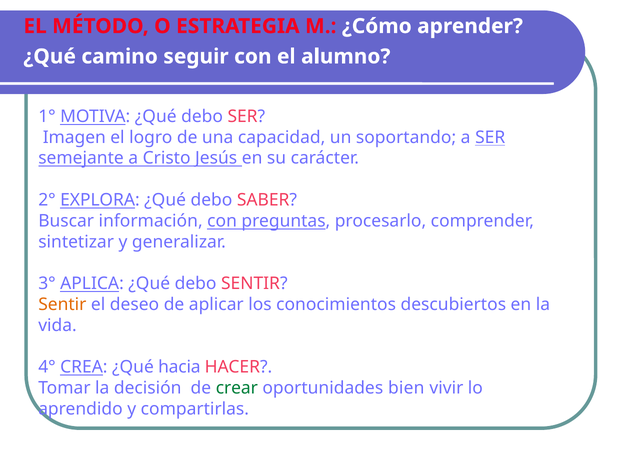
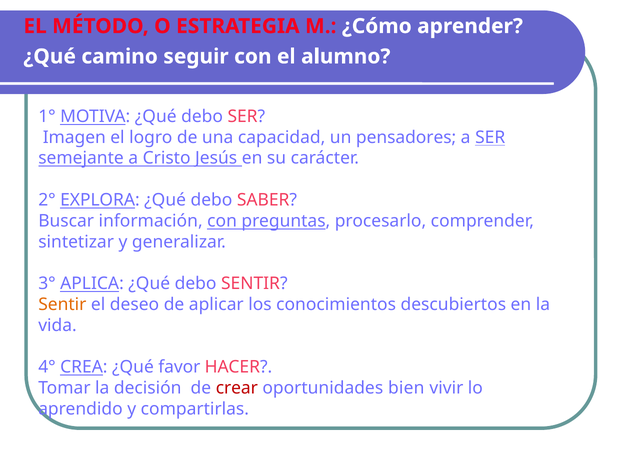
soportando: soportando -> pensadores
hacia: hacia -> favor
crear colour: green -> red
